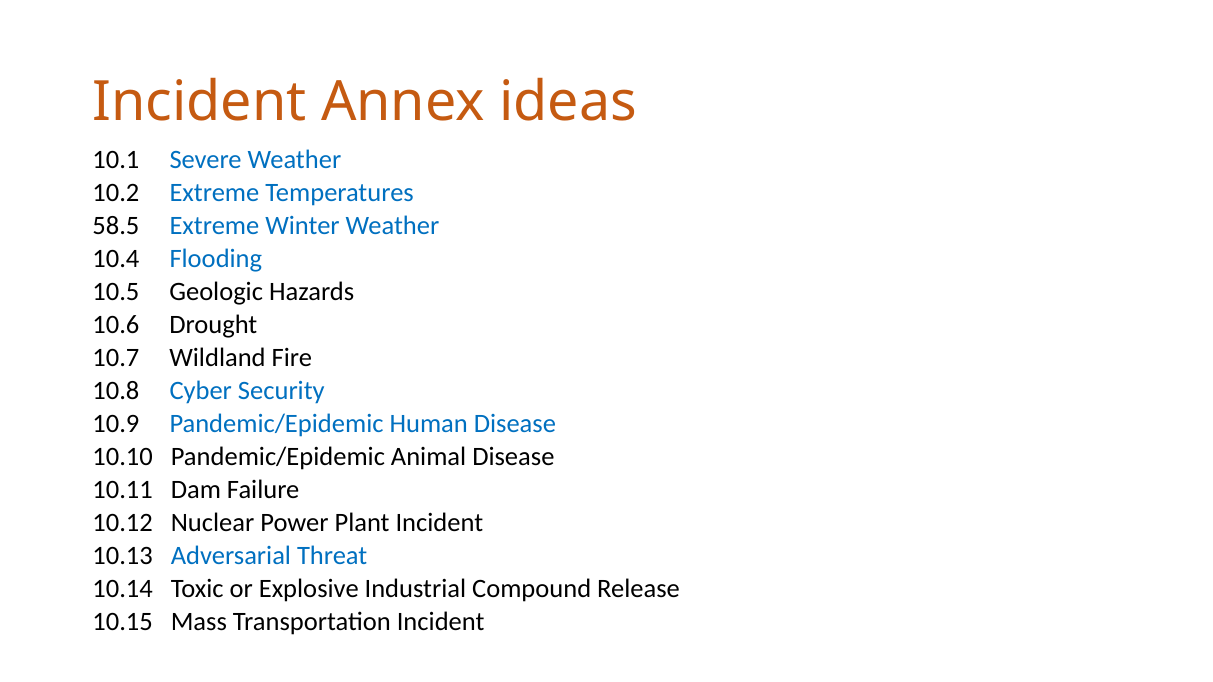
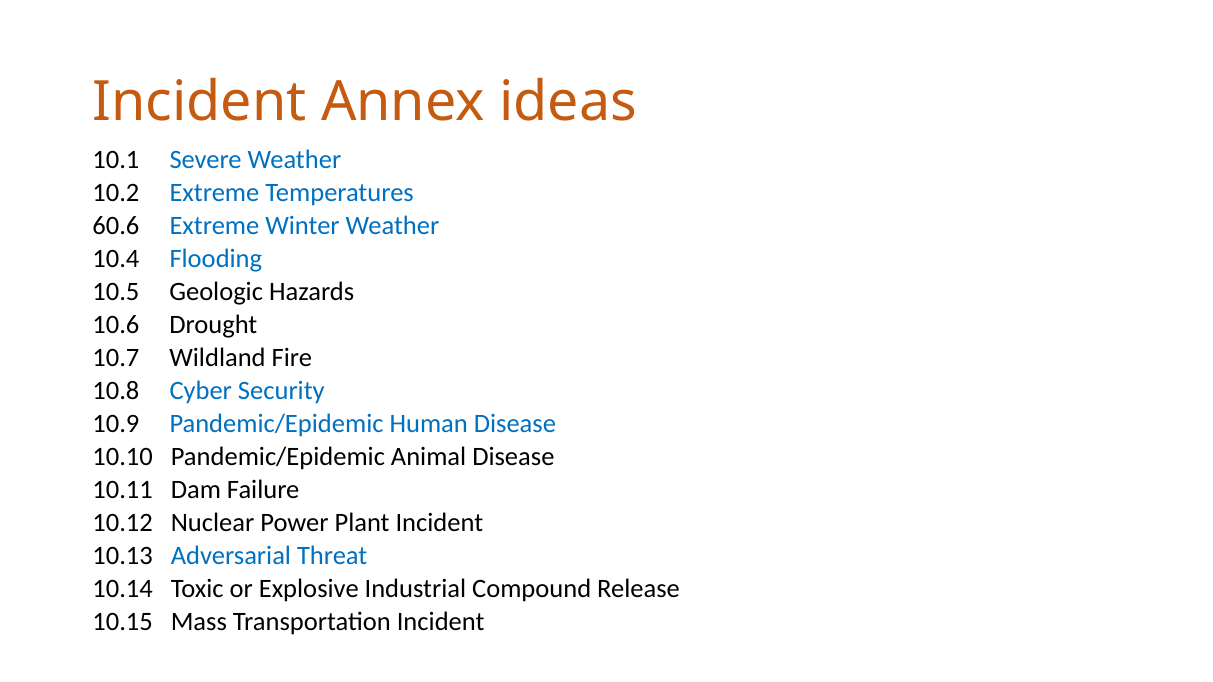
58.5: 58.5 -> 60.6
